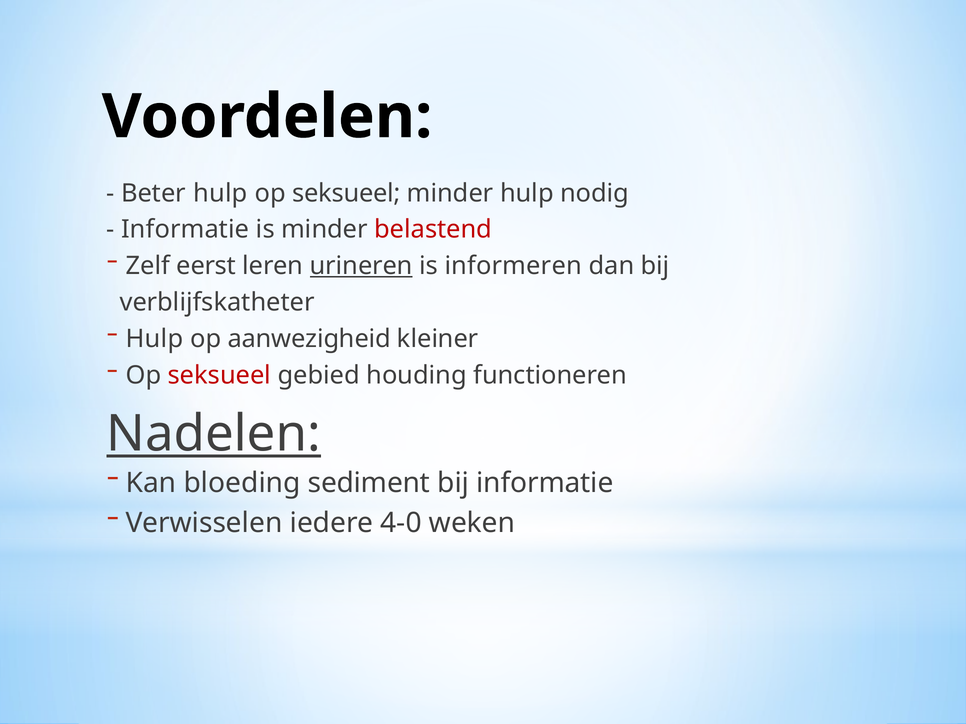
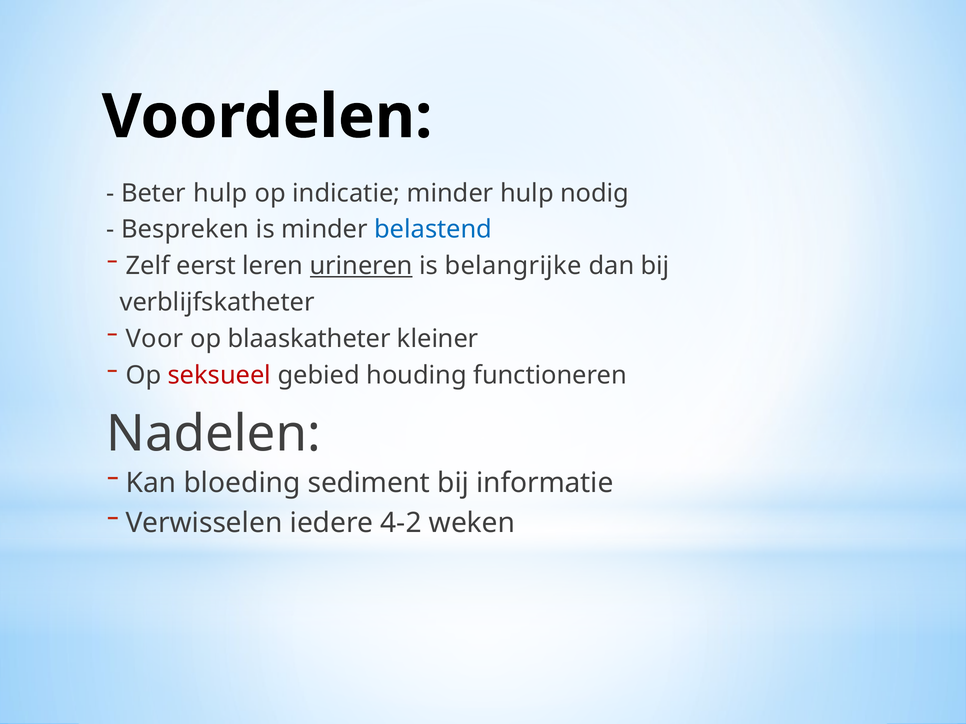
seksueel at (346, 193): seksueel -> indicatie
Informatie at (185, 230): Informatie -> Bespreken
belastend colour: red -> blue
informeren: informeren -> belangrijke
Hulp at (155, 339): Hulp -> Voor
aanwezigheid: aanwezigheid -> blaaskatheter
Nadelen underline: present -> none
4-0: 4-0 -> 4-2
